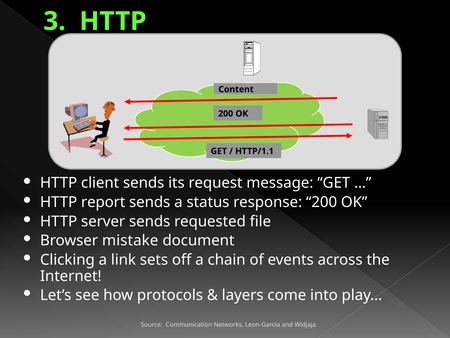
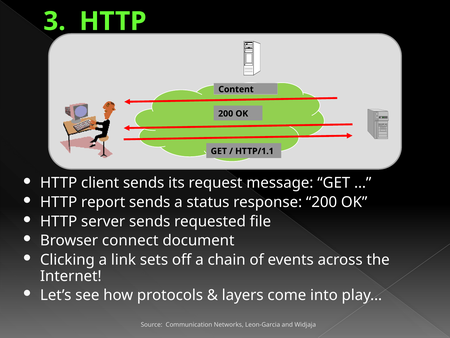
mistake: mistake -> connect
